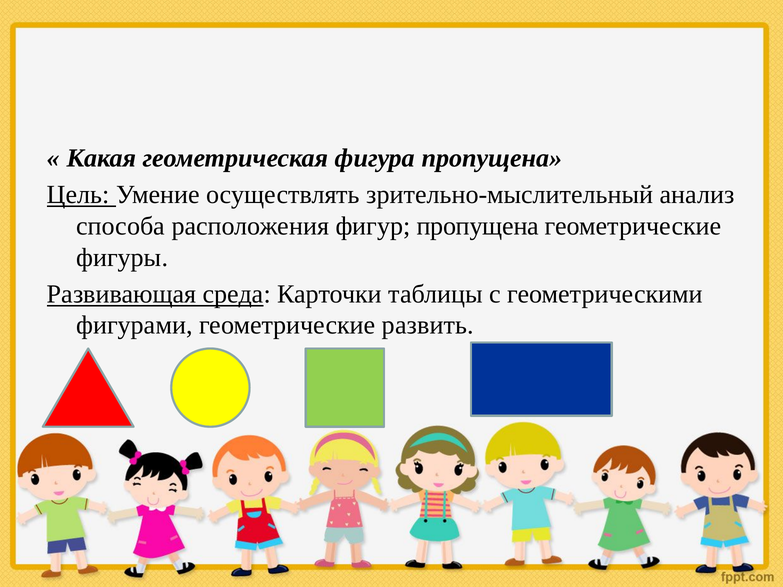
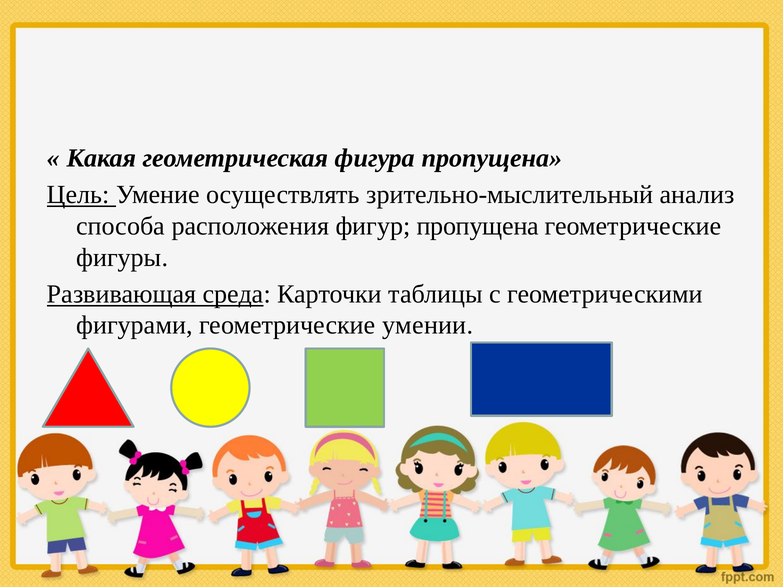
развить: развить -> умении
